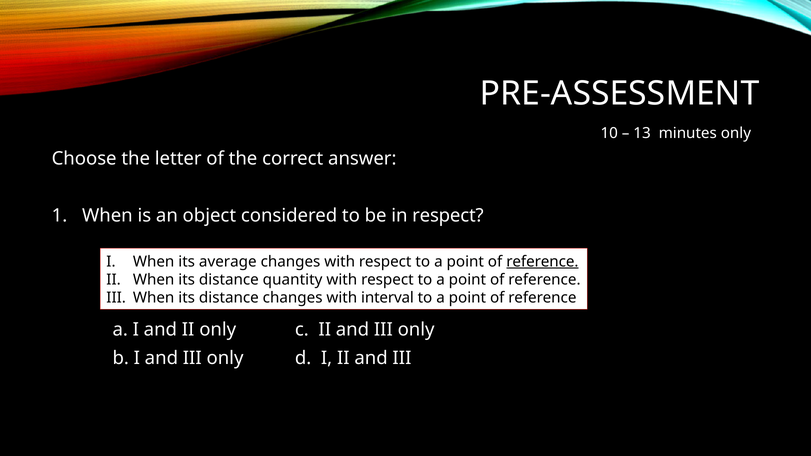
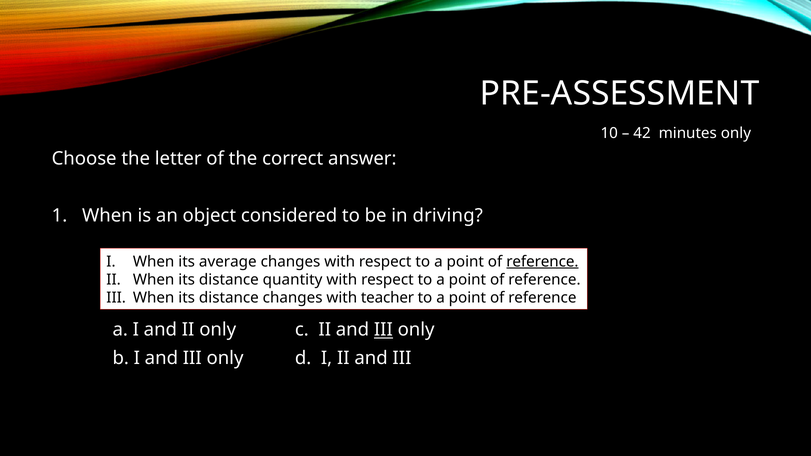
13: 13 -> 42
in respect: respect -> driving
interval: interval -> teacher
III at (383, 330) underline: none -> present
